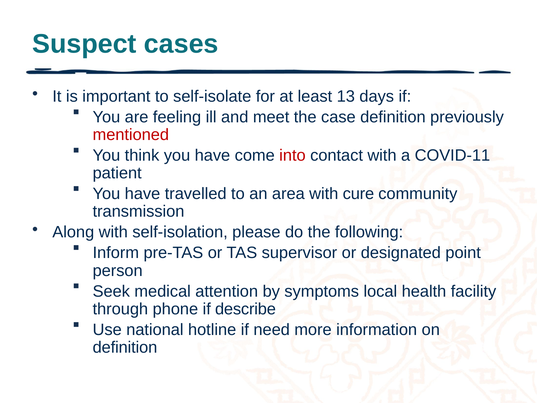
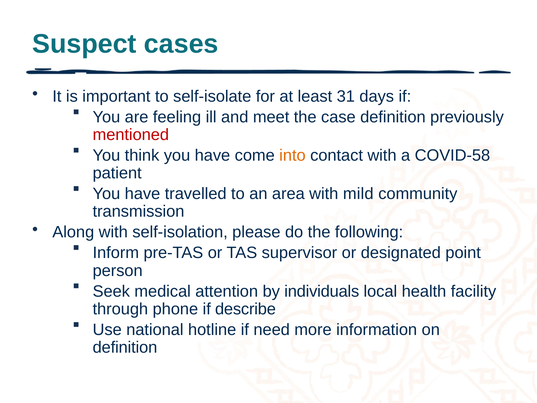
13: 13 -> 31
into colour: red -> orange
COVID-11: COVID-11 -> COVID-58
cure: cure -> mild
symptoms: symptoms -> individuals
